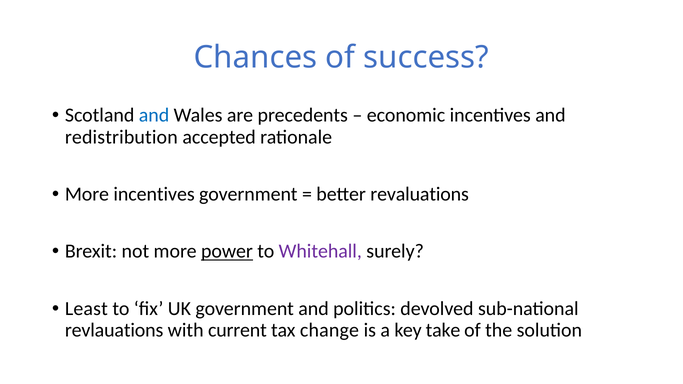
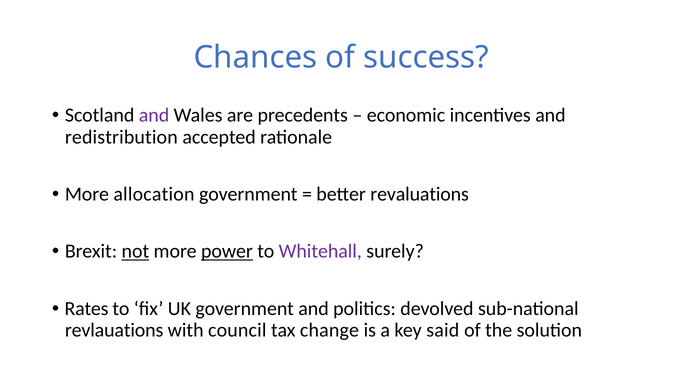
and at (154, 115) colour: blue -> purple
More incentives: incentives -> allocation
not underline: none -> present
Least: Least -> Rates
current: current -> council
take: take -> said
